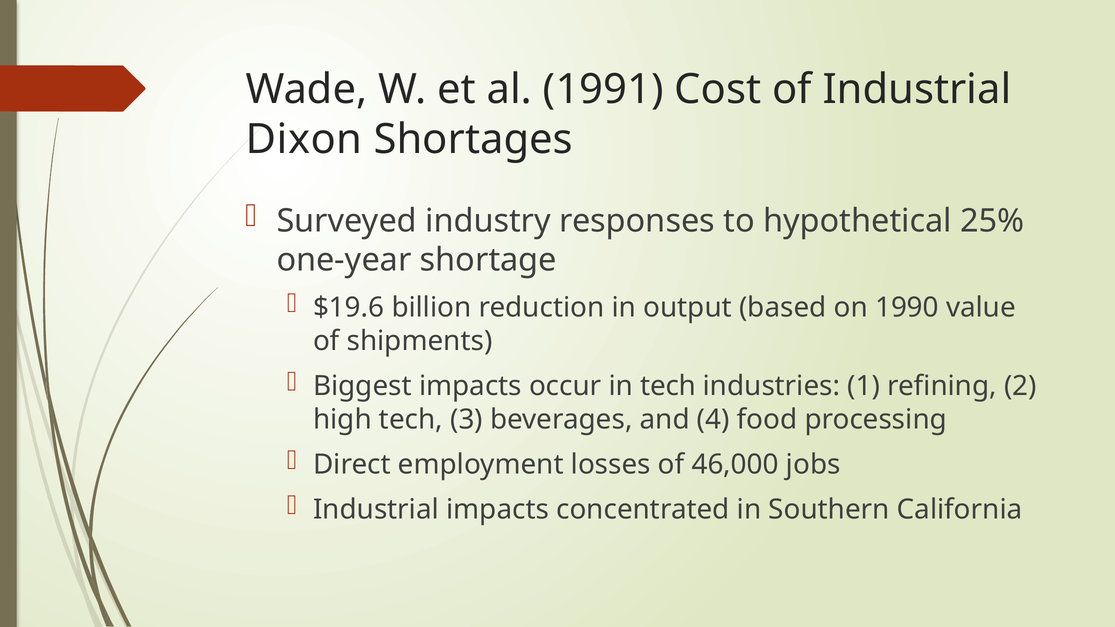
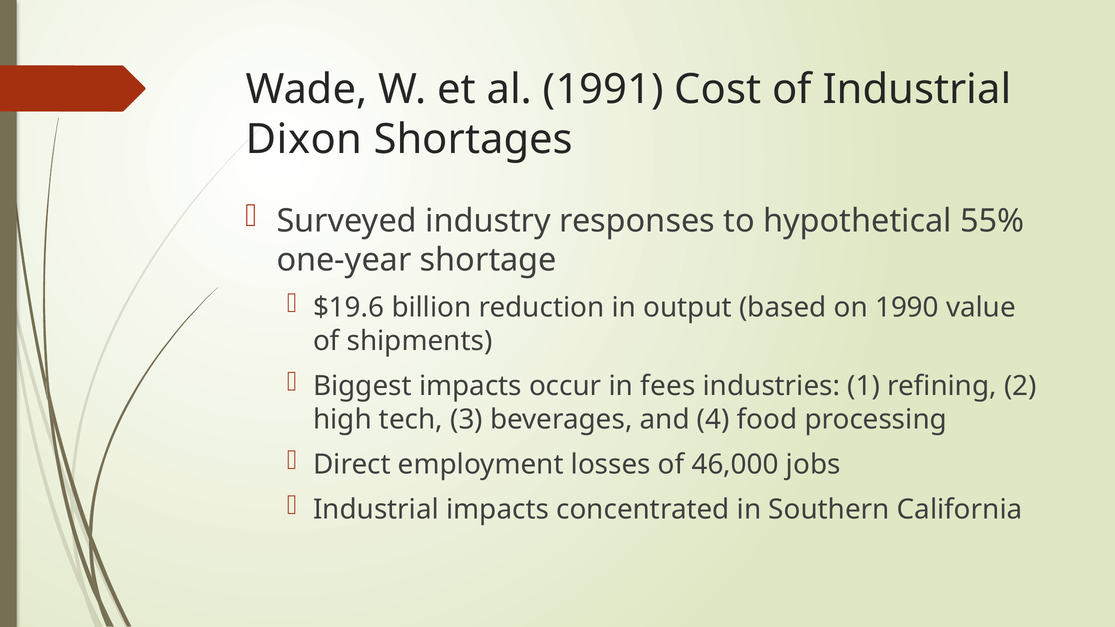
25%: 25% -> 55%
in tech: tech -> fees
